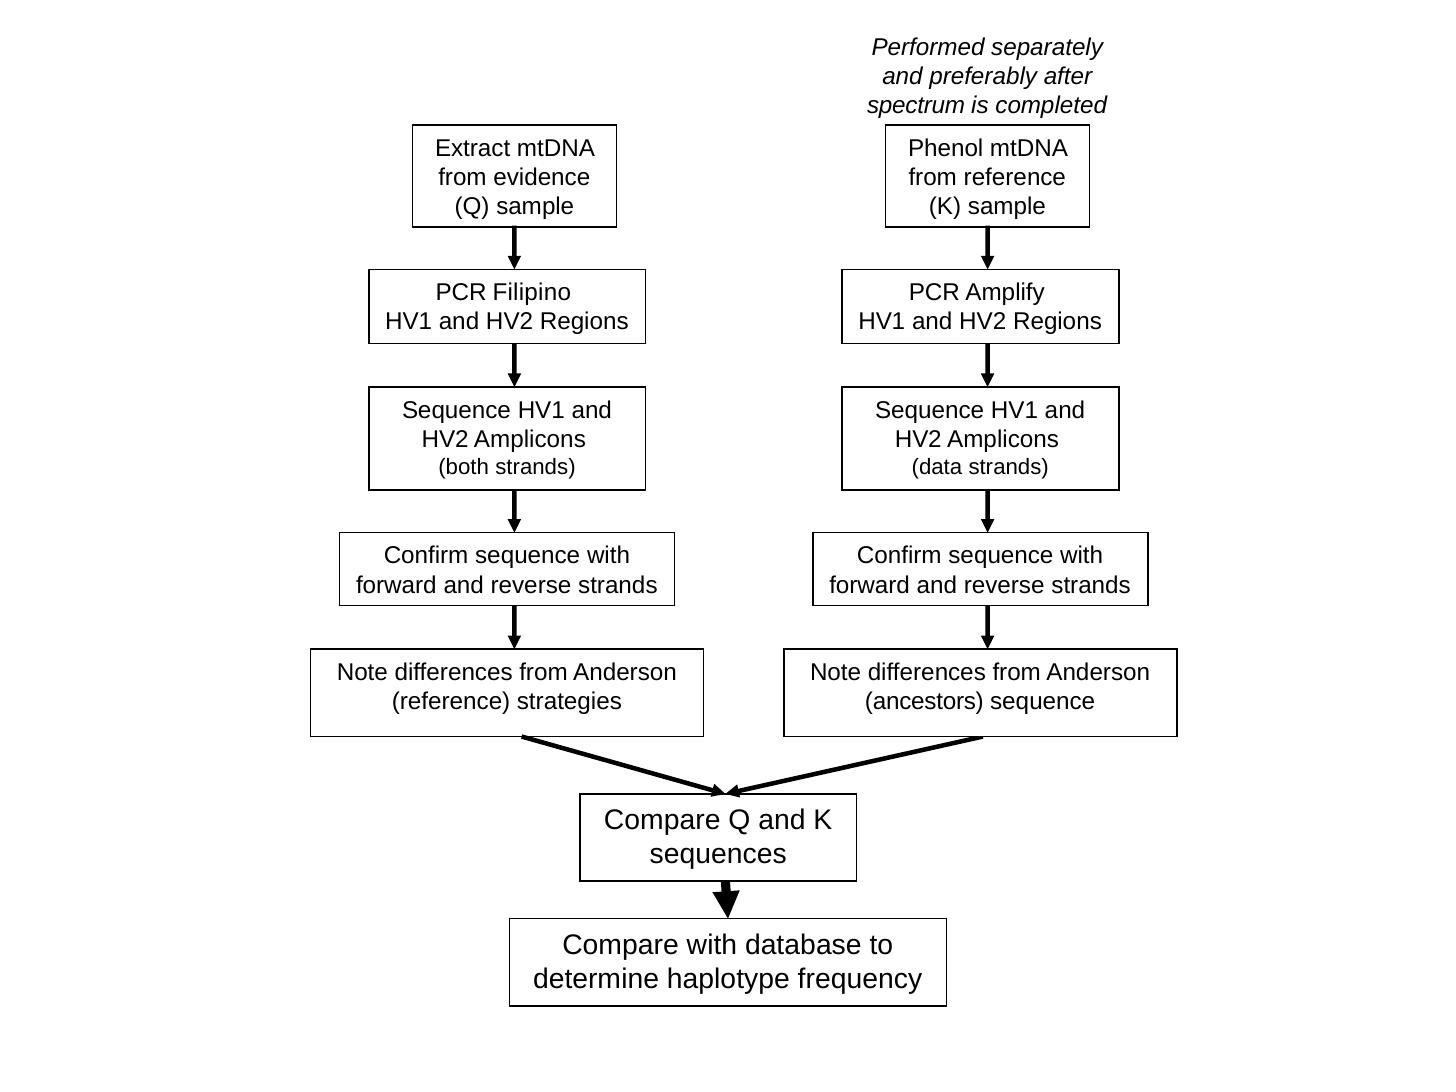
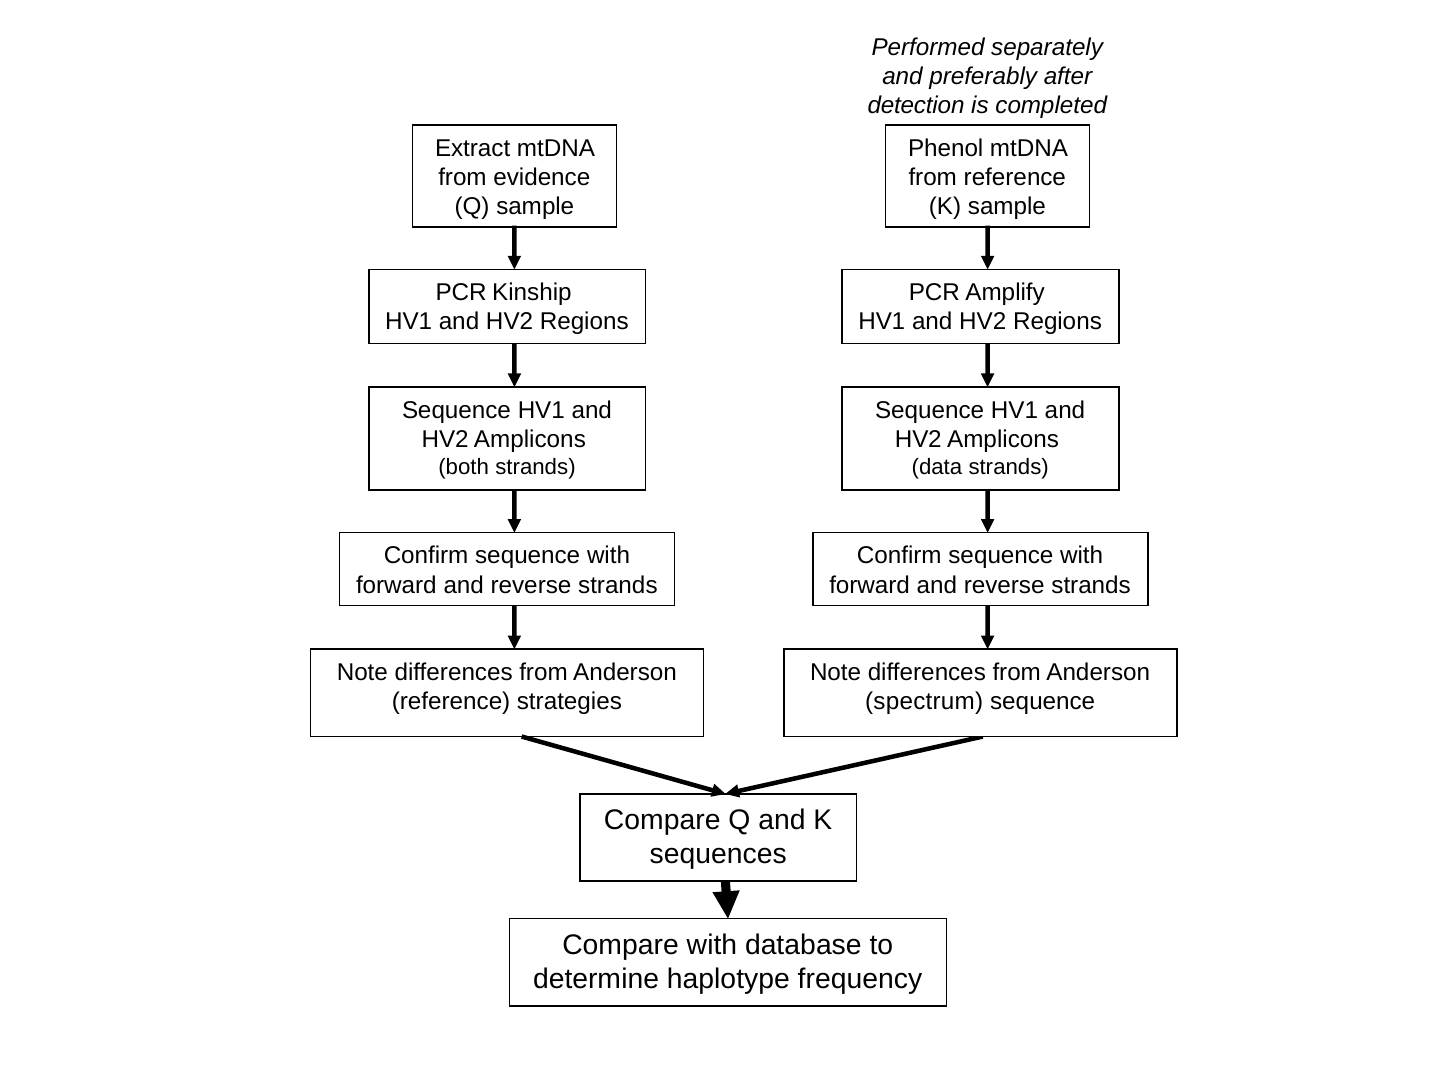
spectrum: spectrum -> detection
Filipino: Filipino -> Kinship
ancestors: ancestors -> spectrum
